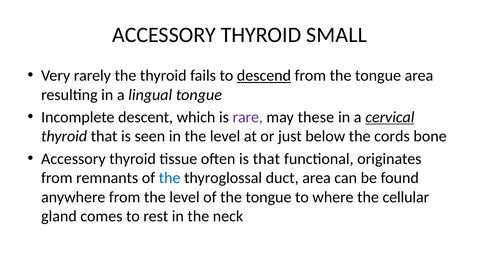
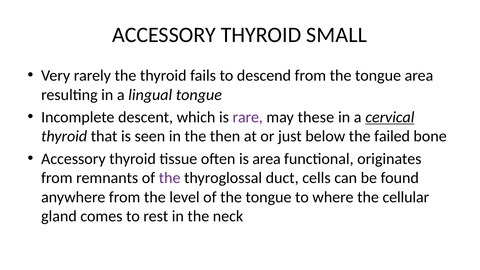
descend underline: present -> none
in the level: level -> then
cords: cords -> failed
is that: that -> area
the at (170, 178) colour: blue -> purple
duct area: area -> cells
